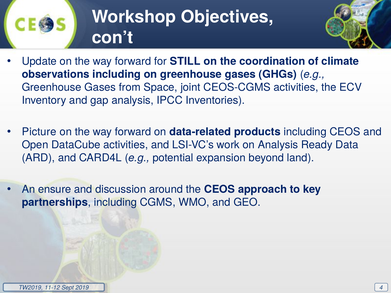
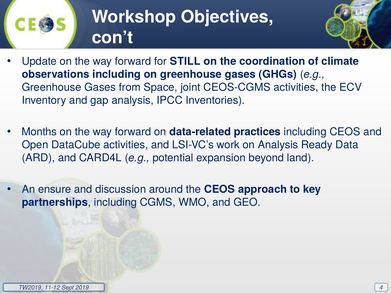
Picture: Picture -> Months
products: products -> practices
